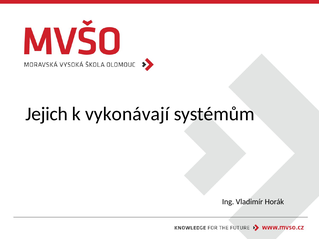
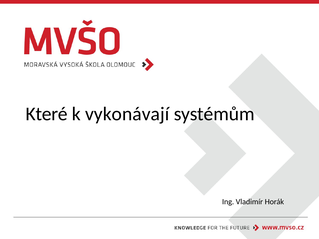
Jejich: Jejich -> Které
